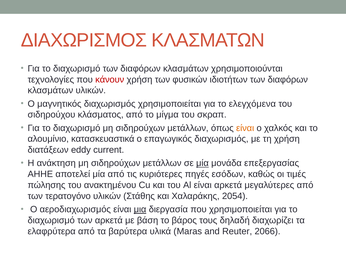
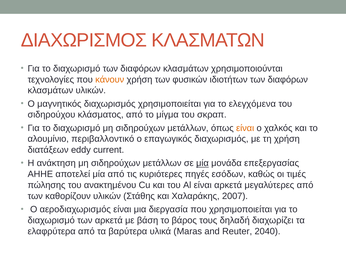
κάνουν colour: red -> orange
κατασκευαστικά: κατασκευαστικά -> περιβαλλοντικό
τερατογόνο: τερατογόνο -> καθορίζουν
2054: 2054 -> 2007
μια underline: present -> none
2066: 2066 -> 2040
